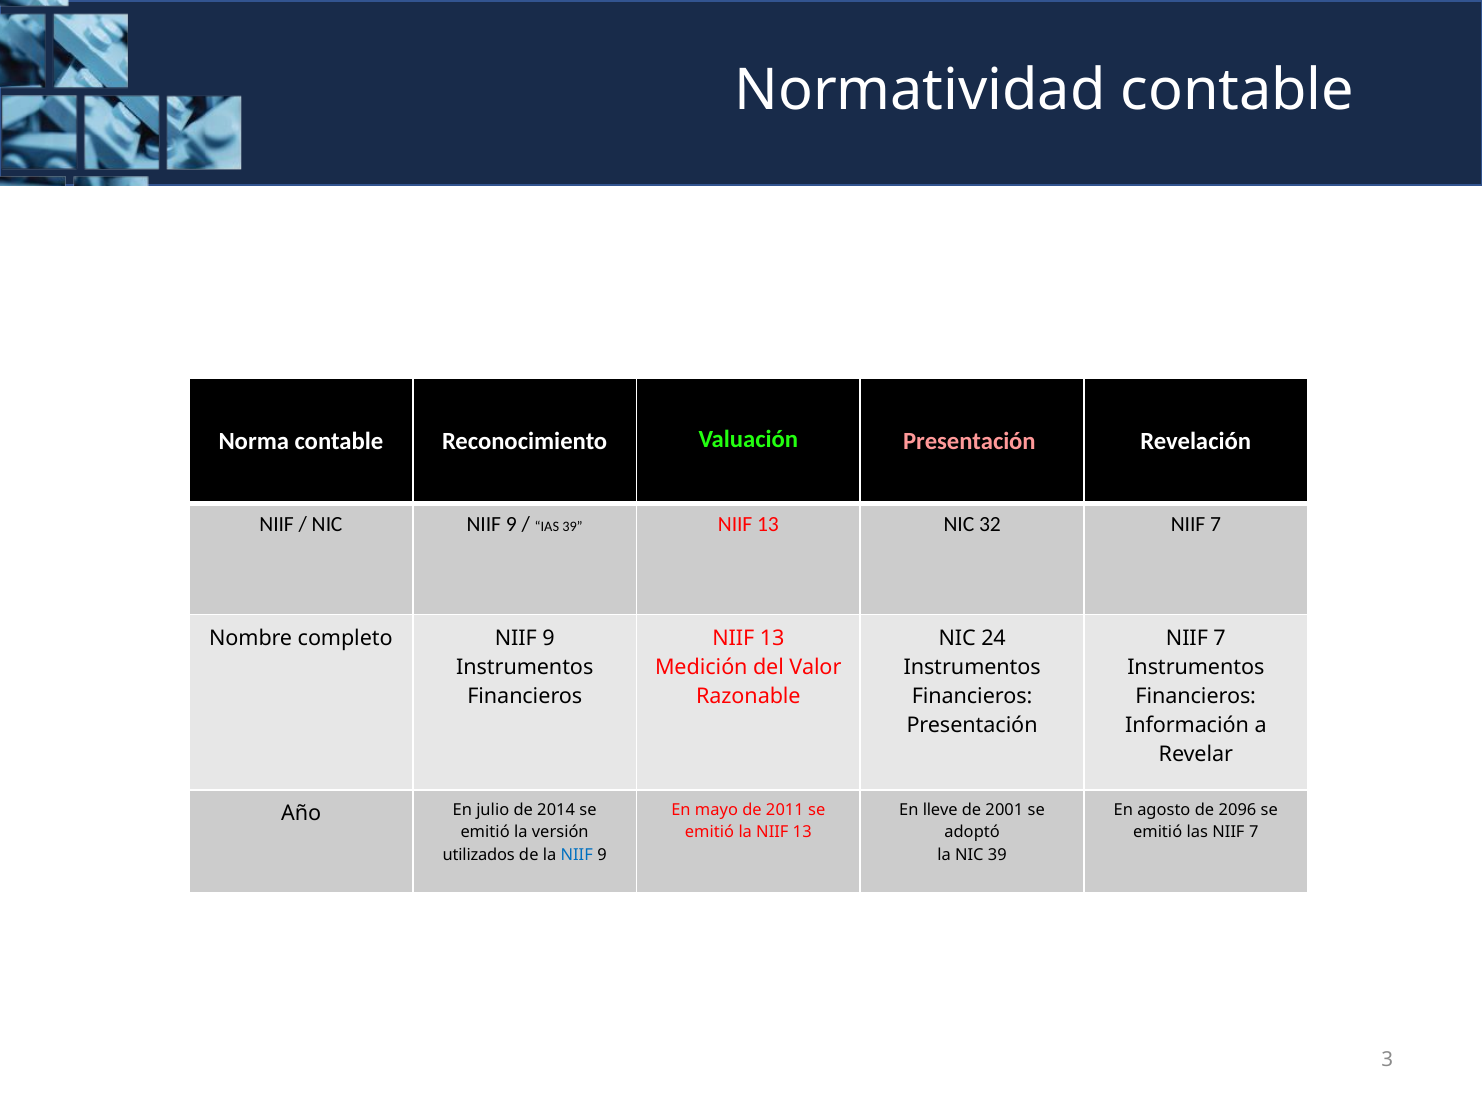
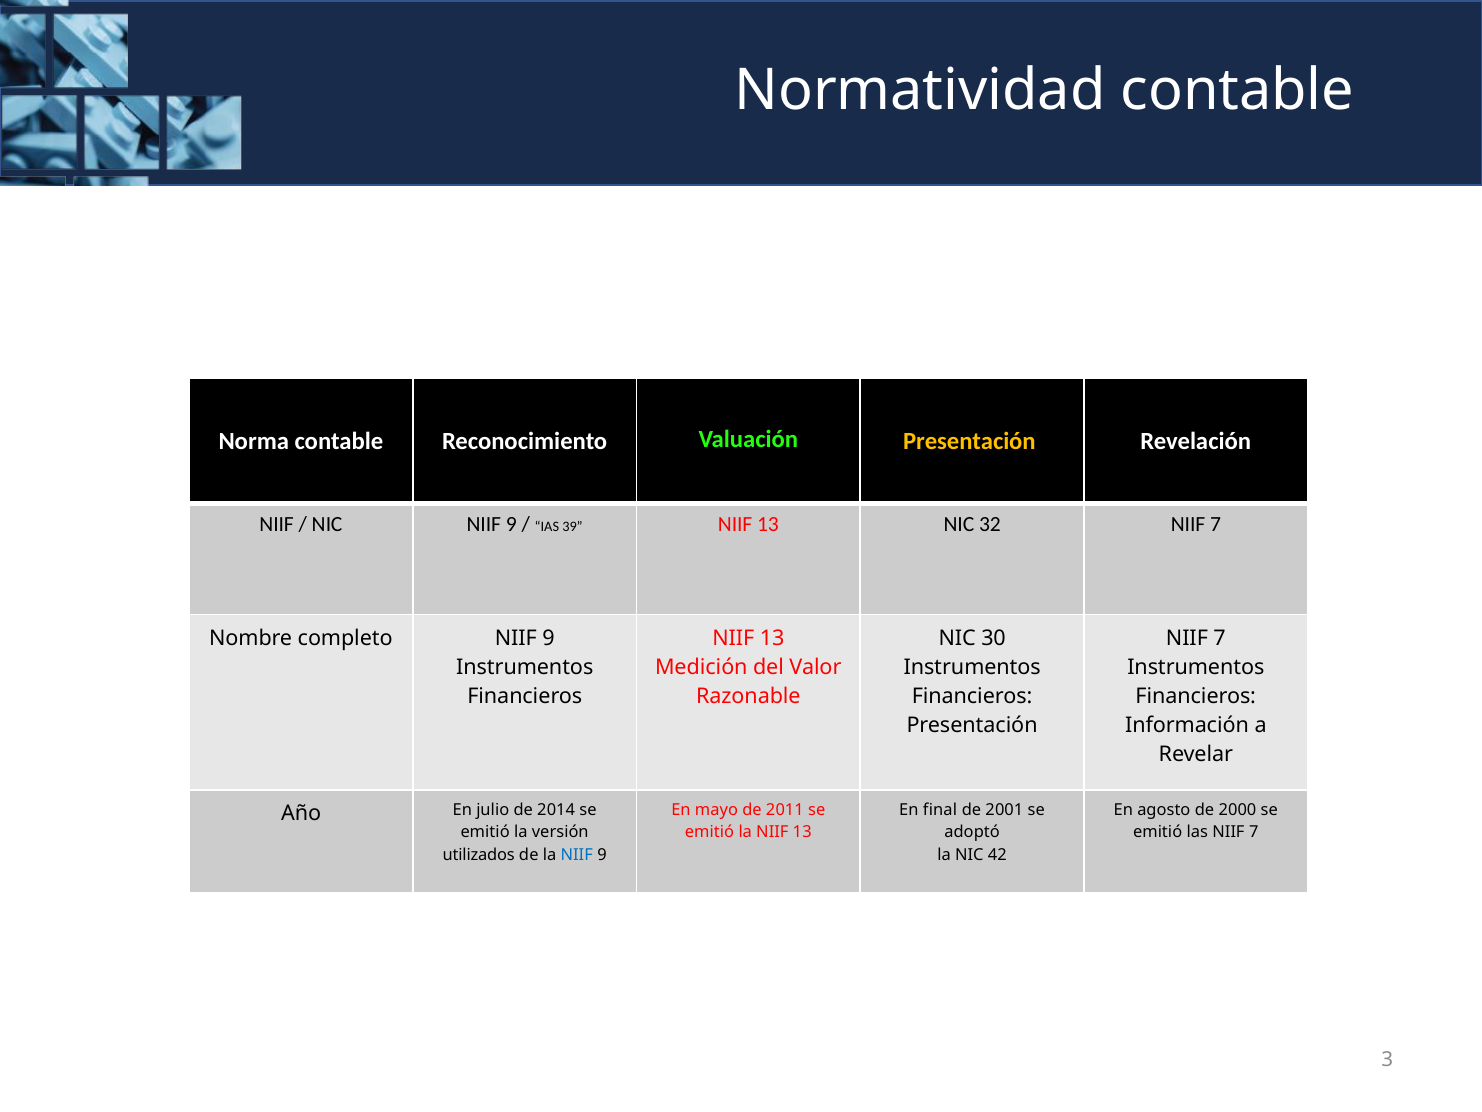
Presentación at (969, 441) colour: pink -> yellow
24: 24 -> 30
lleve: lleve -> final
2096: 2096 -> 2000
NIC 39: 39 -> 42
